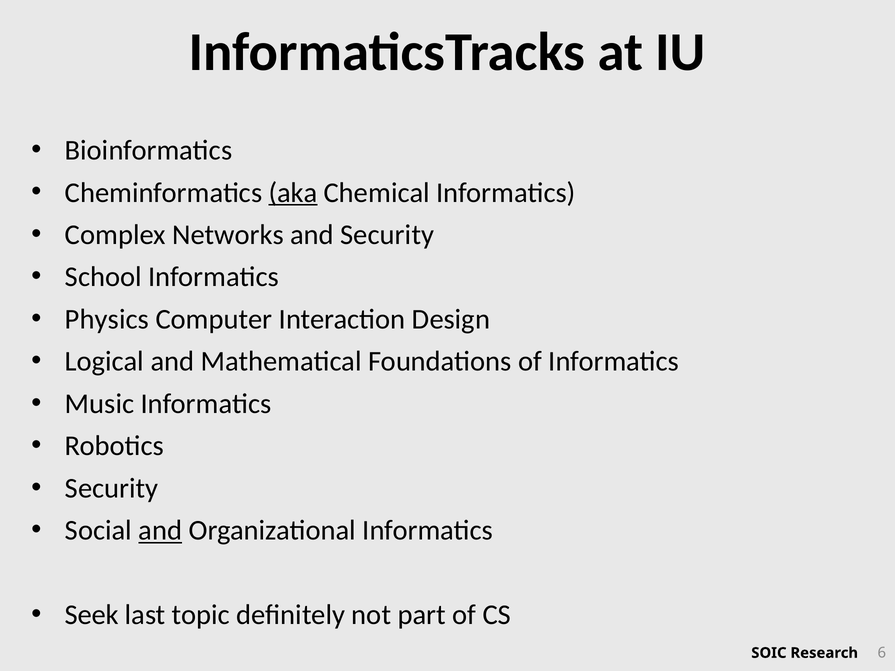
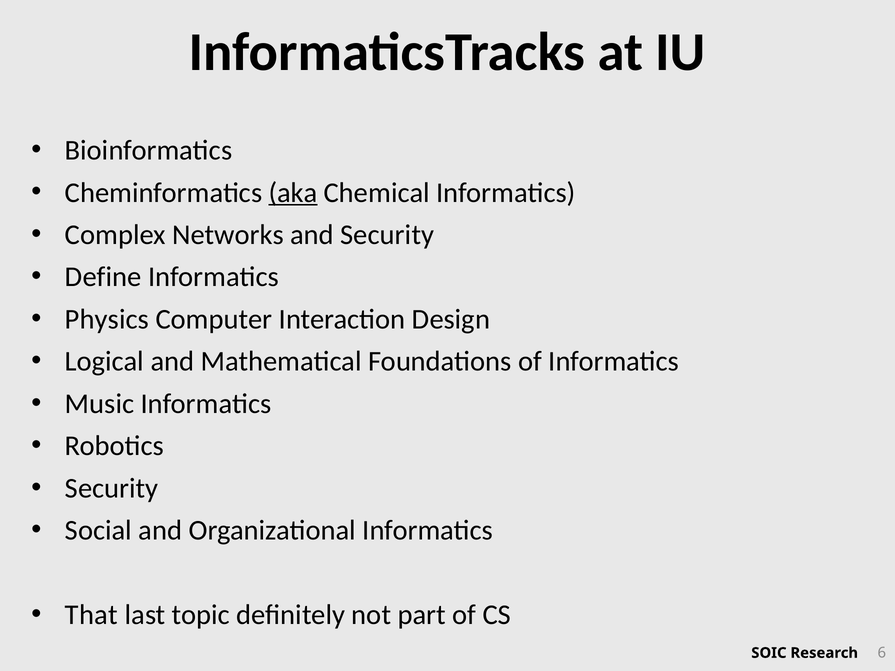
School: School -> Define
and at (160, 531) underline: present -> none
Seek: Seek -> That
